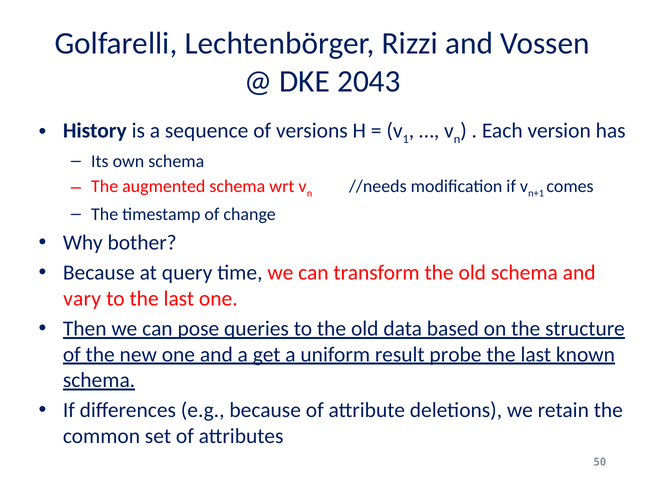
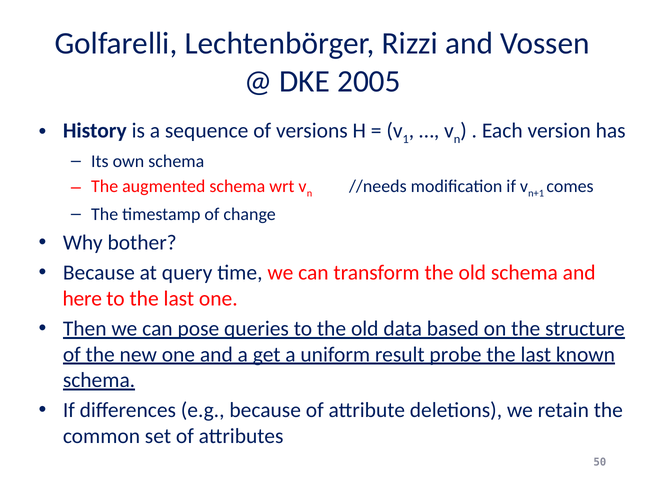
2043: 2043 -> 2005
vary: vary -> here
